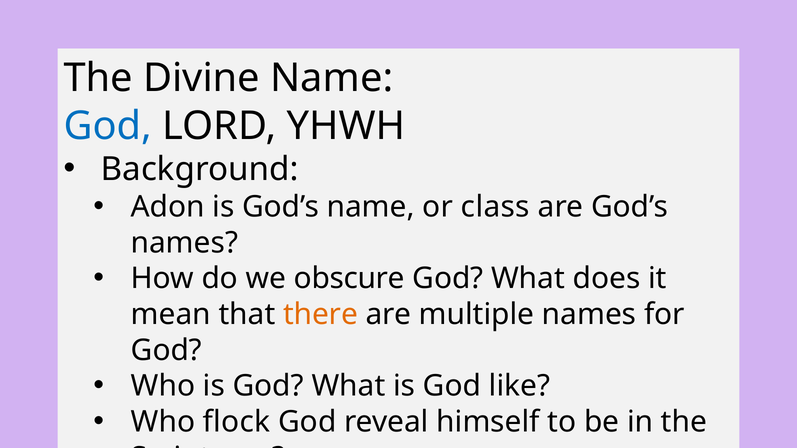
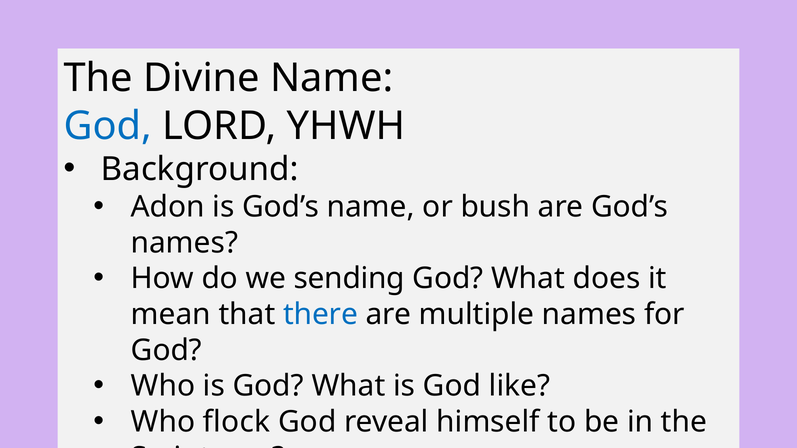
class: class -> bush
obscure: obscure -> sending
there colour: orange -> blue
